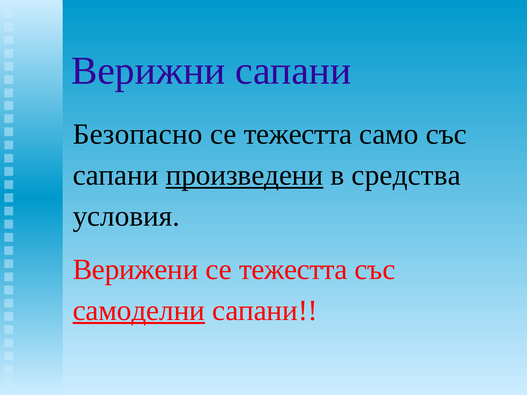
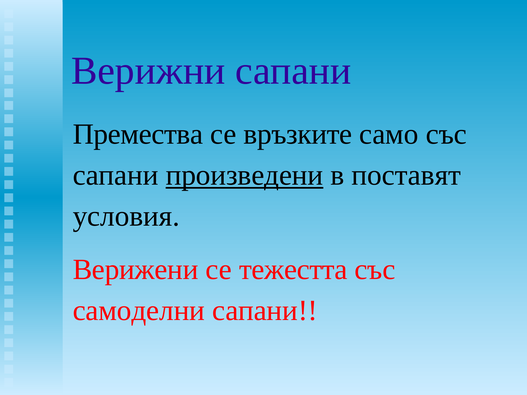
Безопасно: Безопасно -> Премества
тежестта at (298, 134): тежестта -> връзките
средства: средства -> поставят
самоделни underline: present -> none
